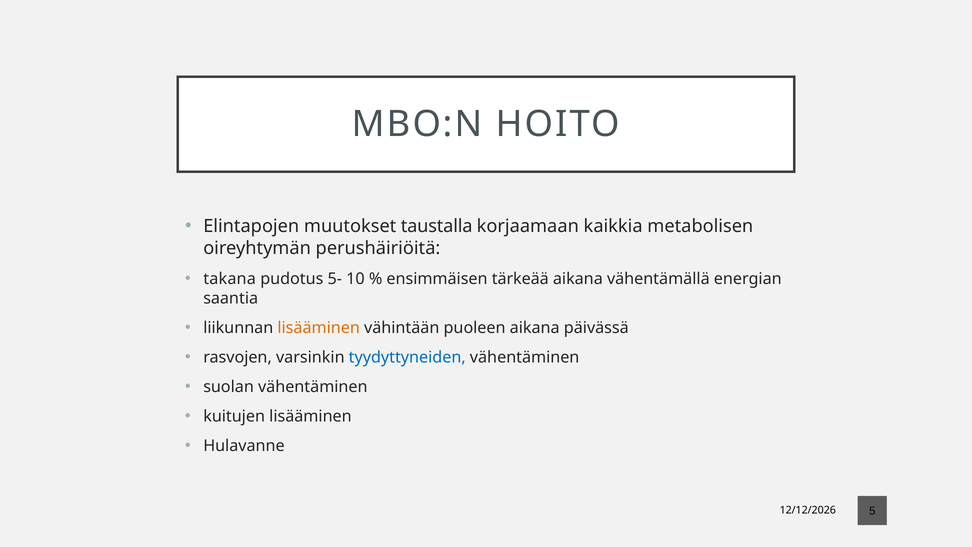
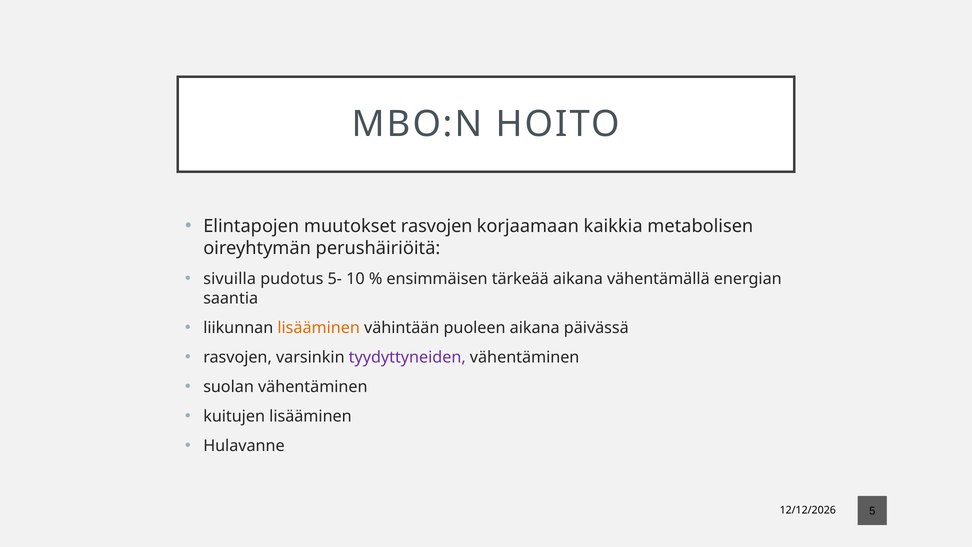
muutokset taustalla: taustalla -> rasvojen
takana: takana -> sivuilla
tyydyttyneiden colour: blue -> purple
